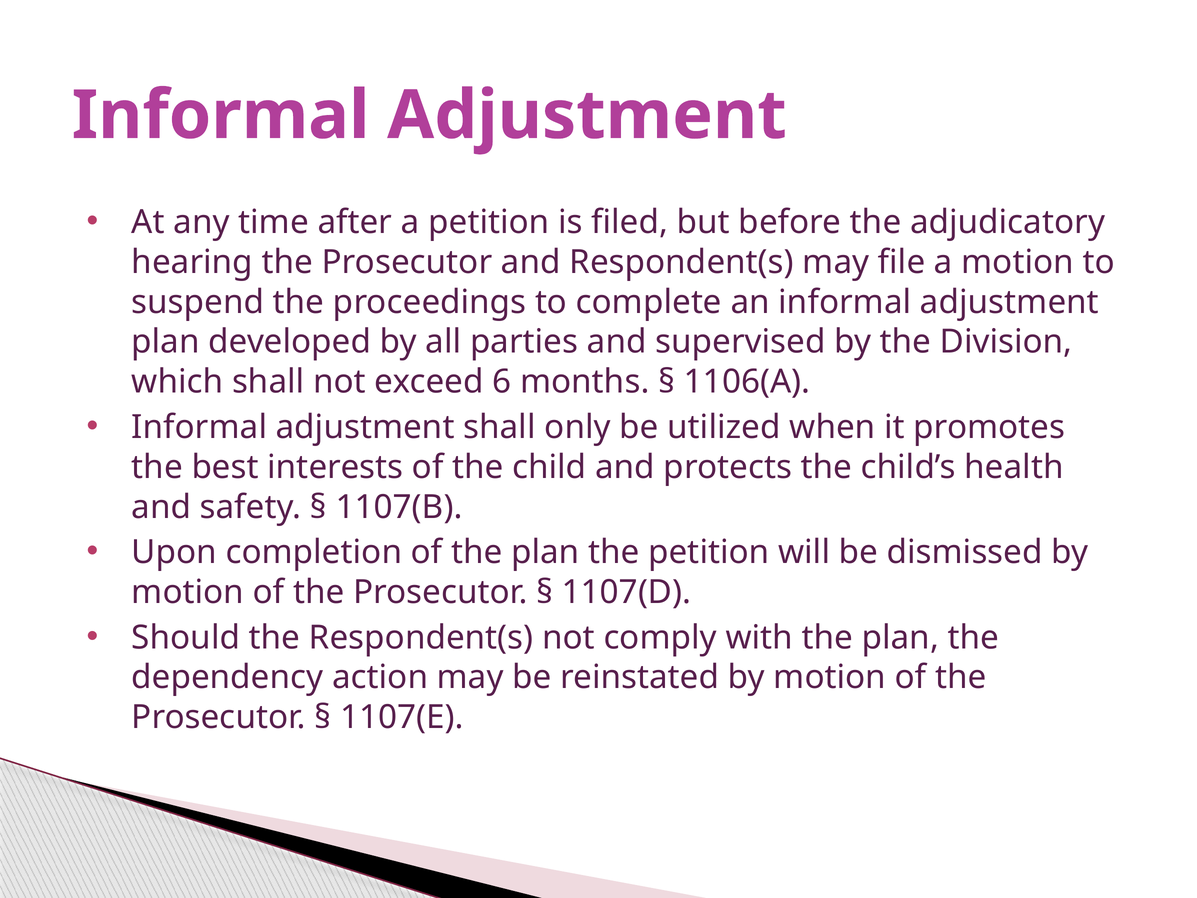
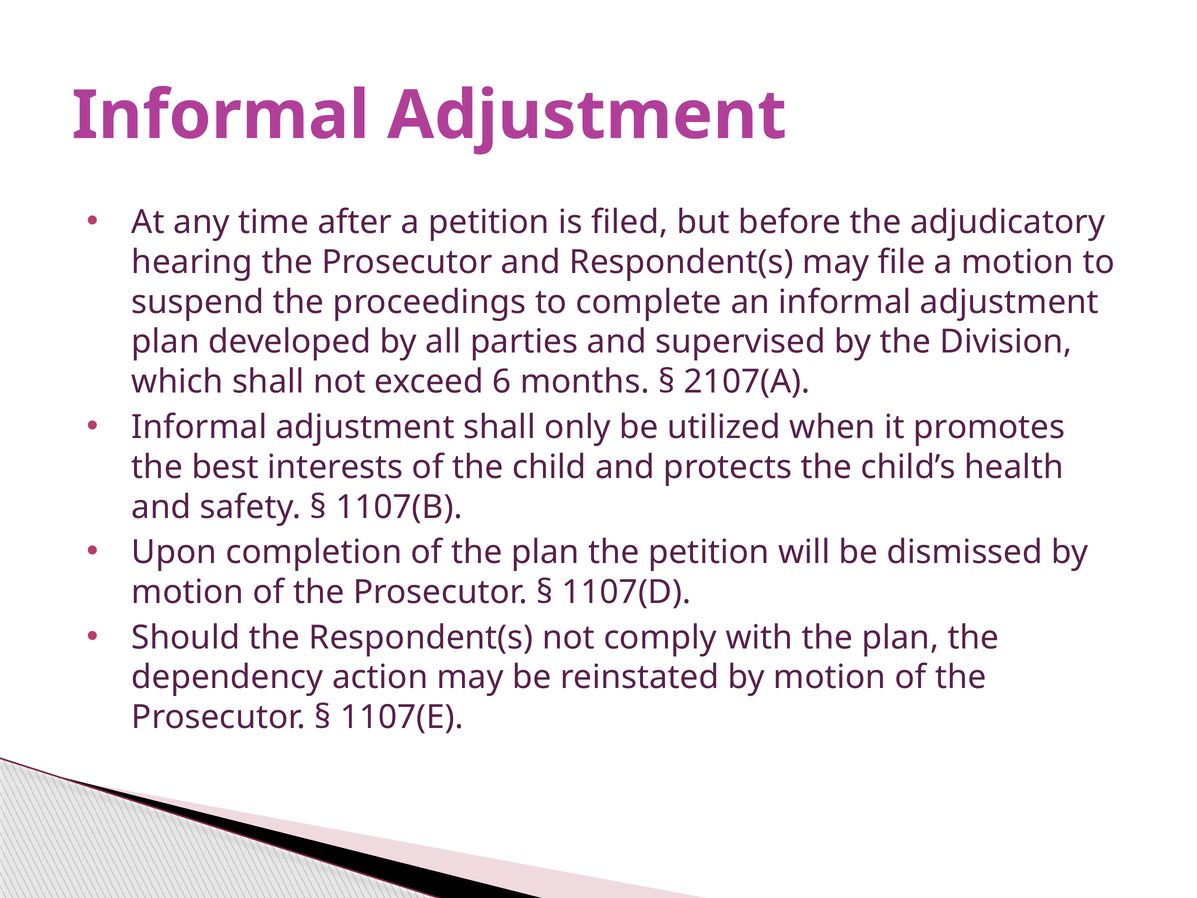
1106(A: 1106(A -> 2107(A
